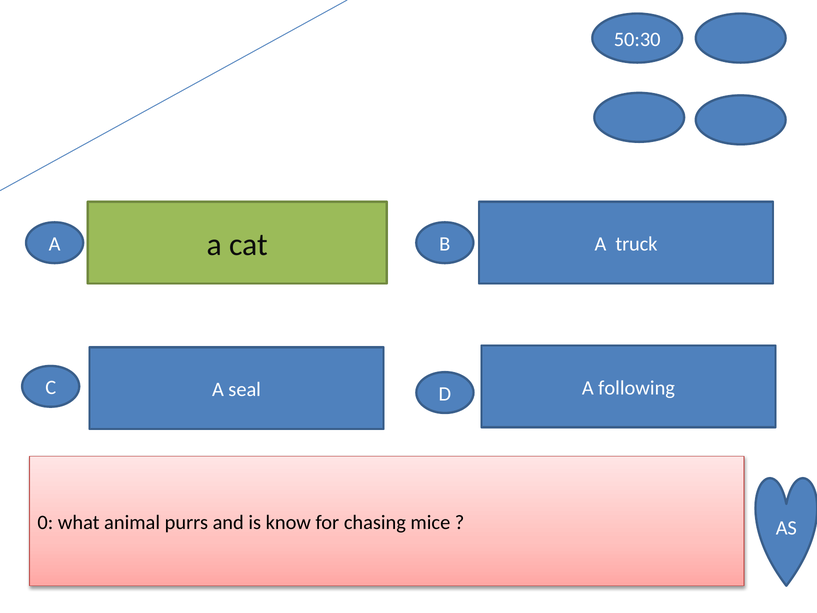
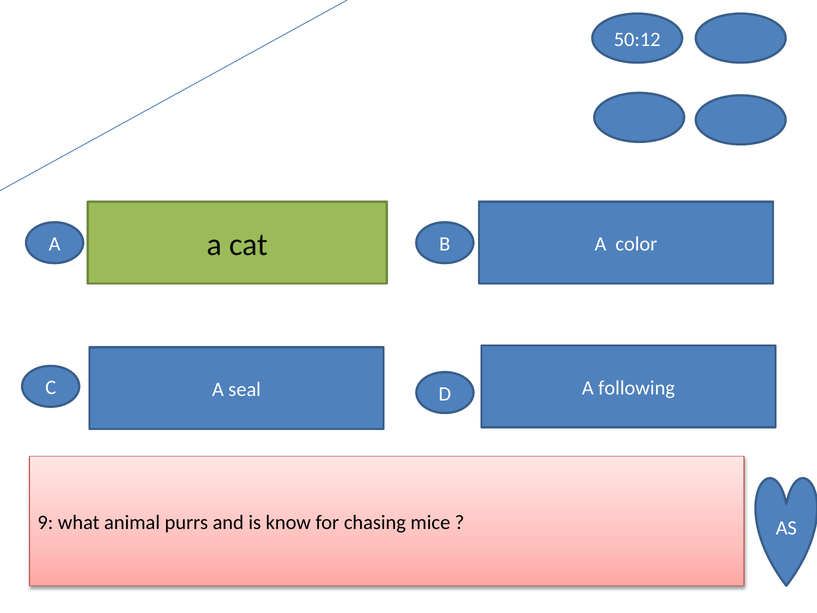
50:30: 50:30 -> 50:12
truck: truck -> color
0: 0 -> 9
